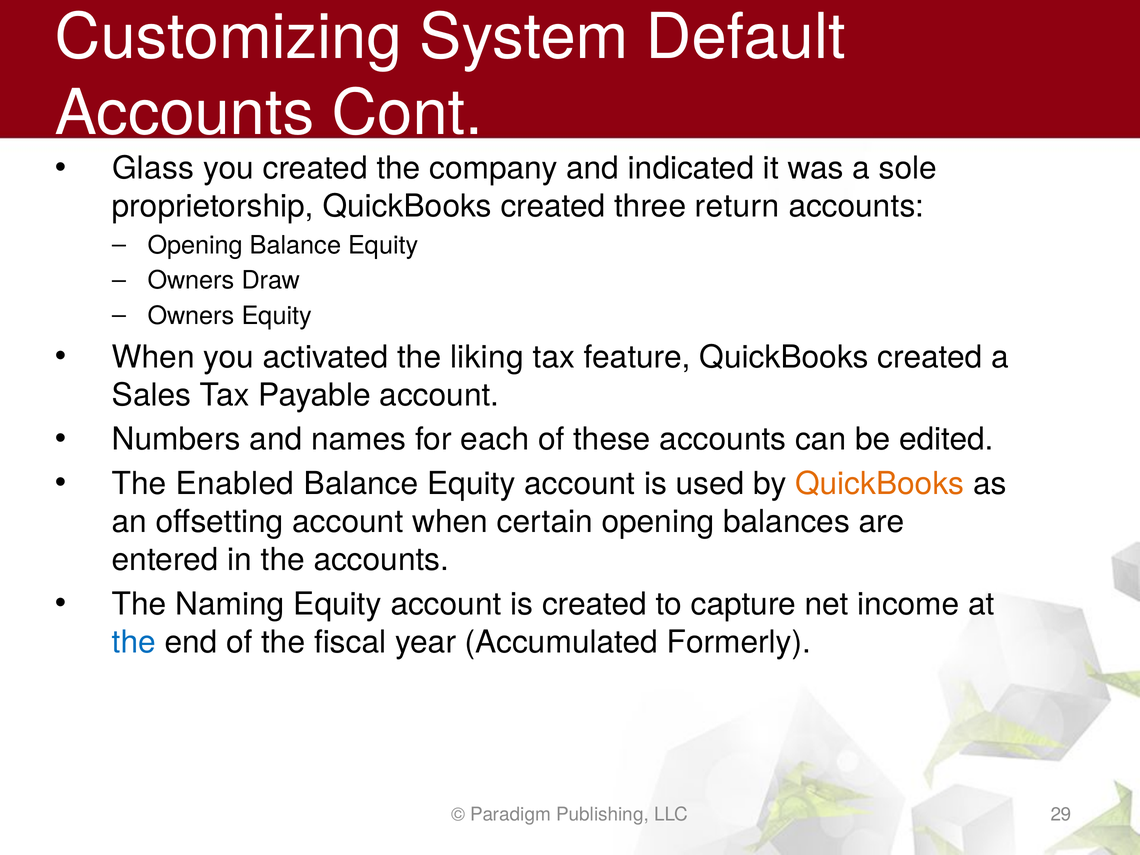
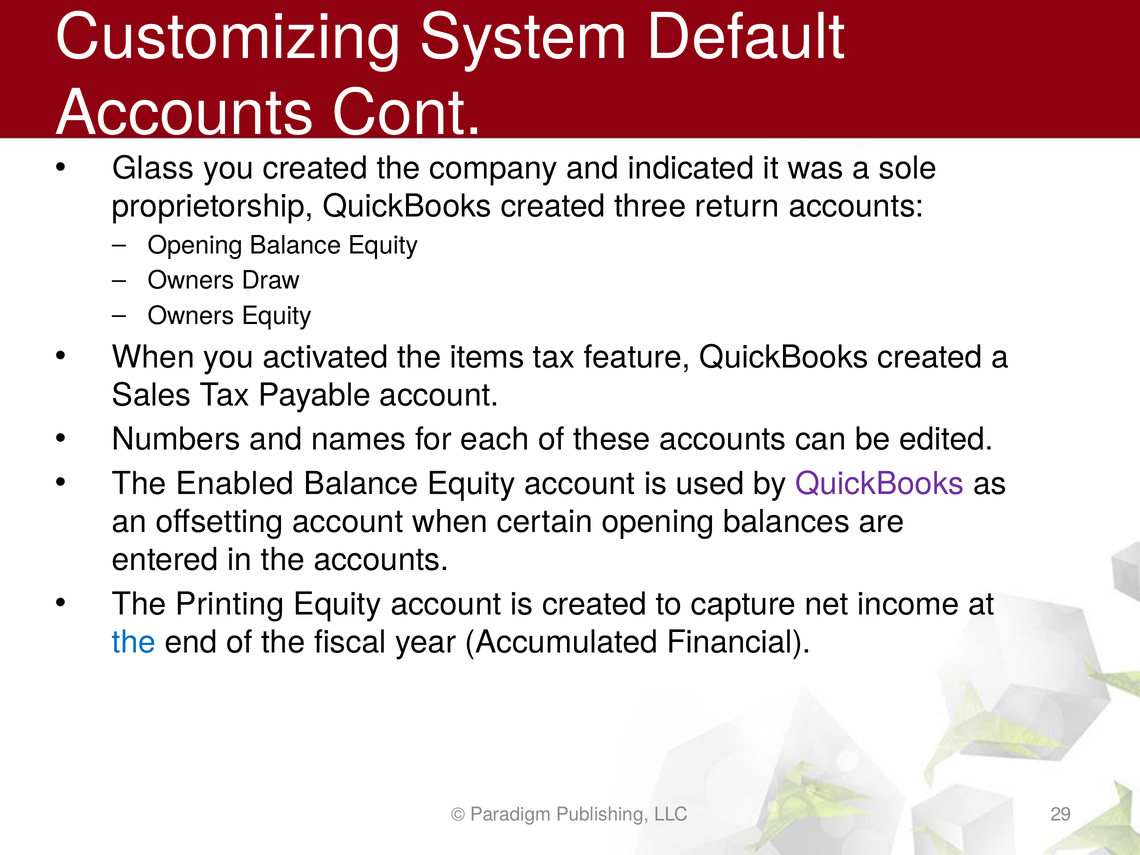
liking: liking -> items
QuickBooks at (880, 484) colour: orange -> purple
Naming: Naming -> Printing
Formerly: Formerly -> Financial
